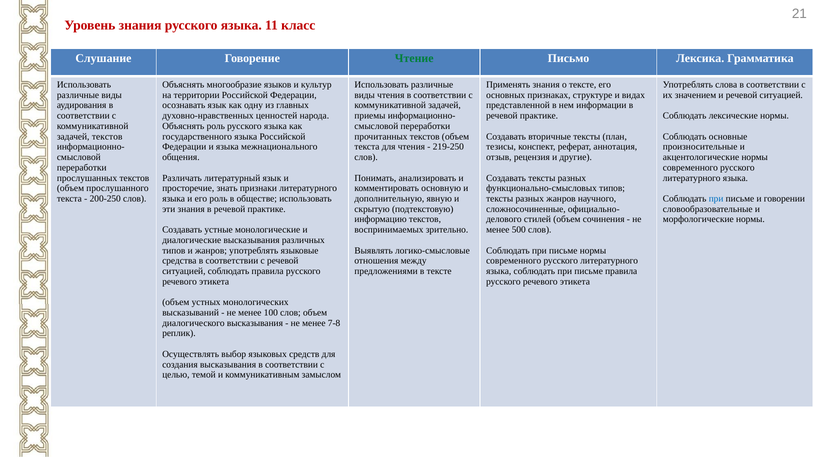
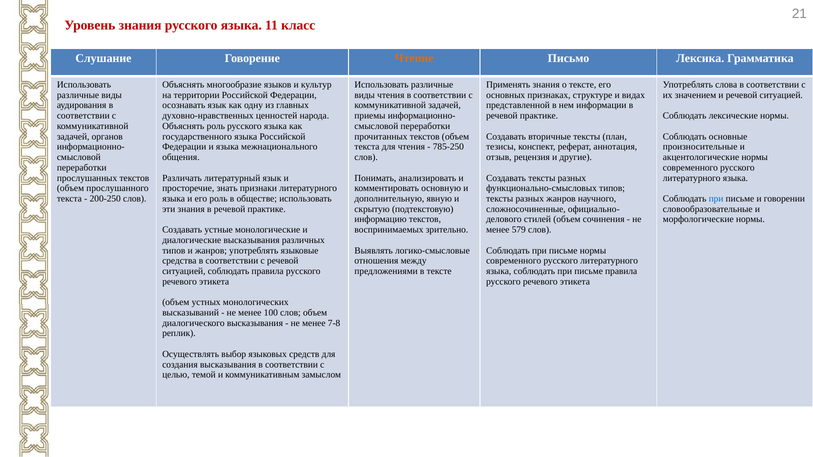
Чтение colour: green -> orange
задачей текстов: текстов -> органов
219-250: 219-250 -> 785-250
500: 500 -> 579
